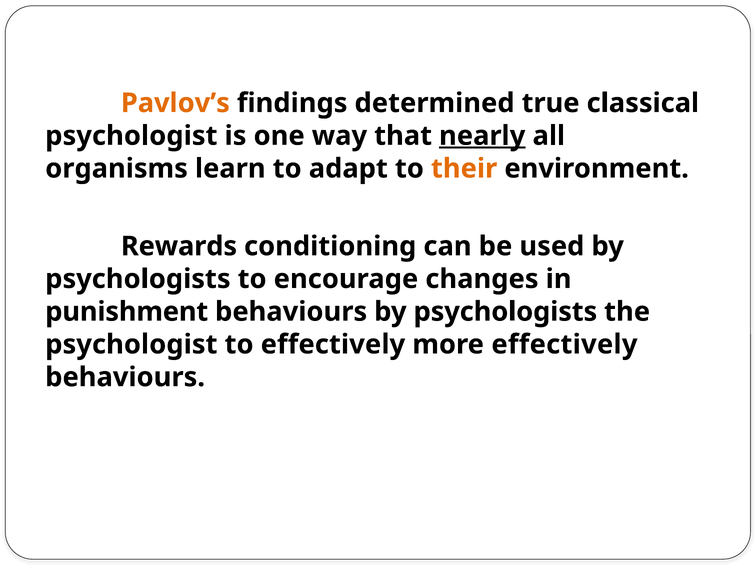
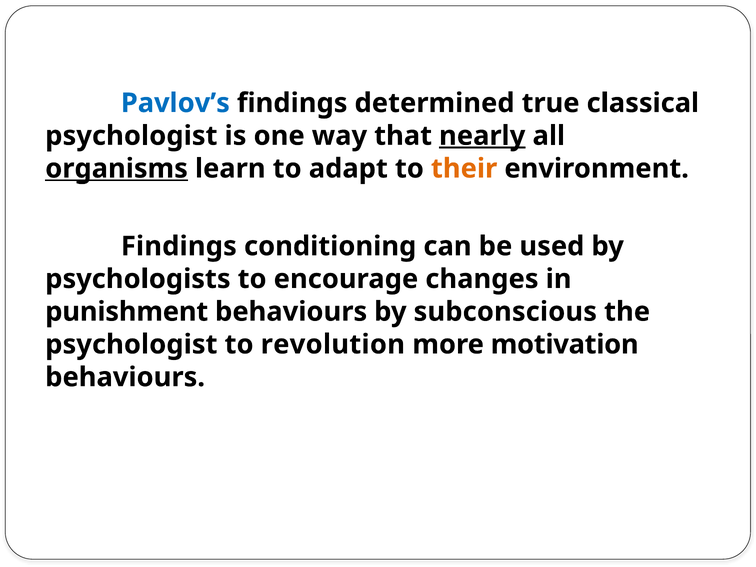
Pavlov’s colour: orange -> blue
organisms underline: none -> present
Rewards at (179, 246): Rewards -> Findings
behaviours by psychologists: psychologists -> subconscious
to effectively: effectively -> revolution
more effectively: effectively -> motivation
